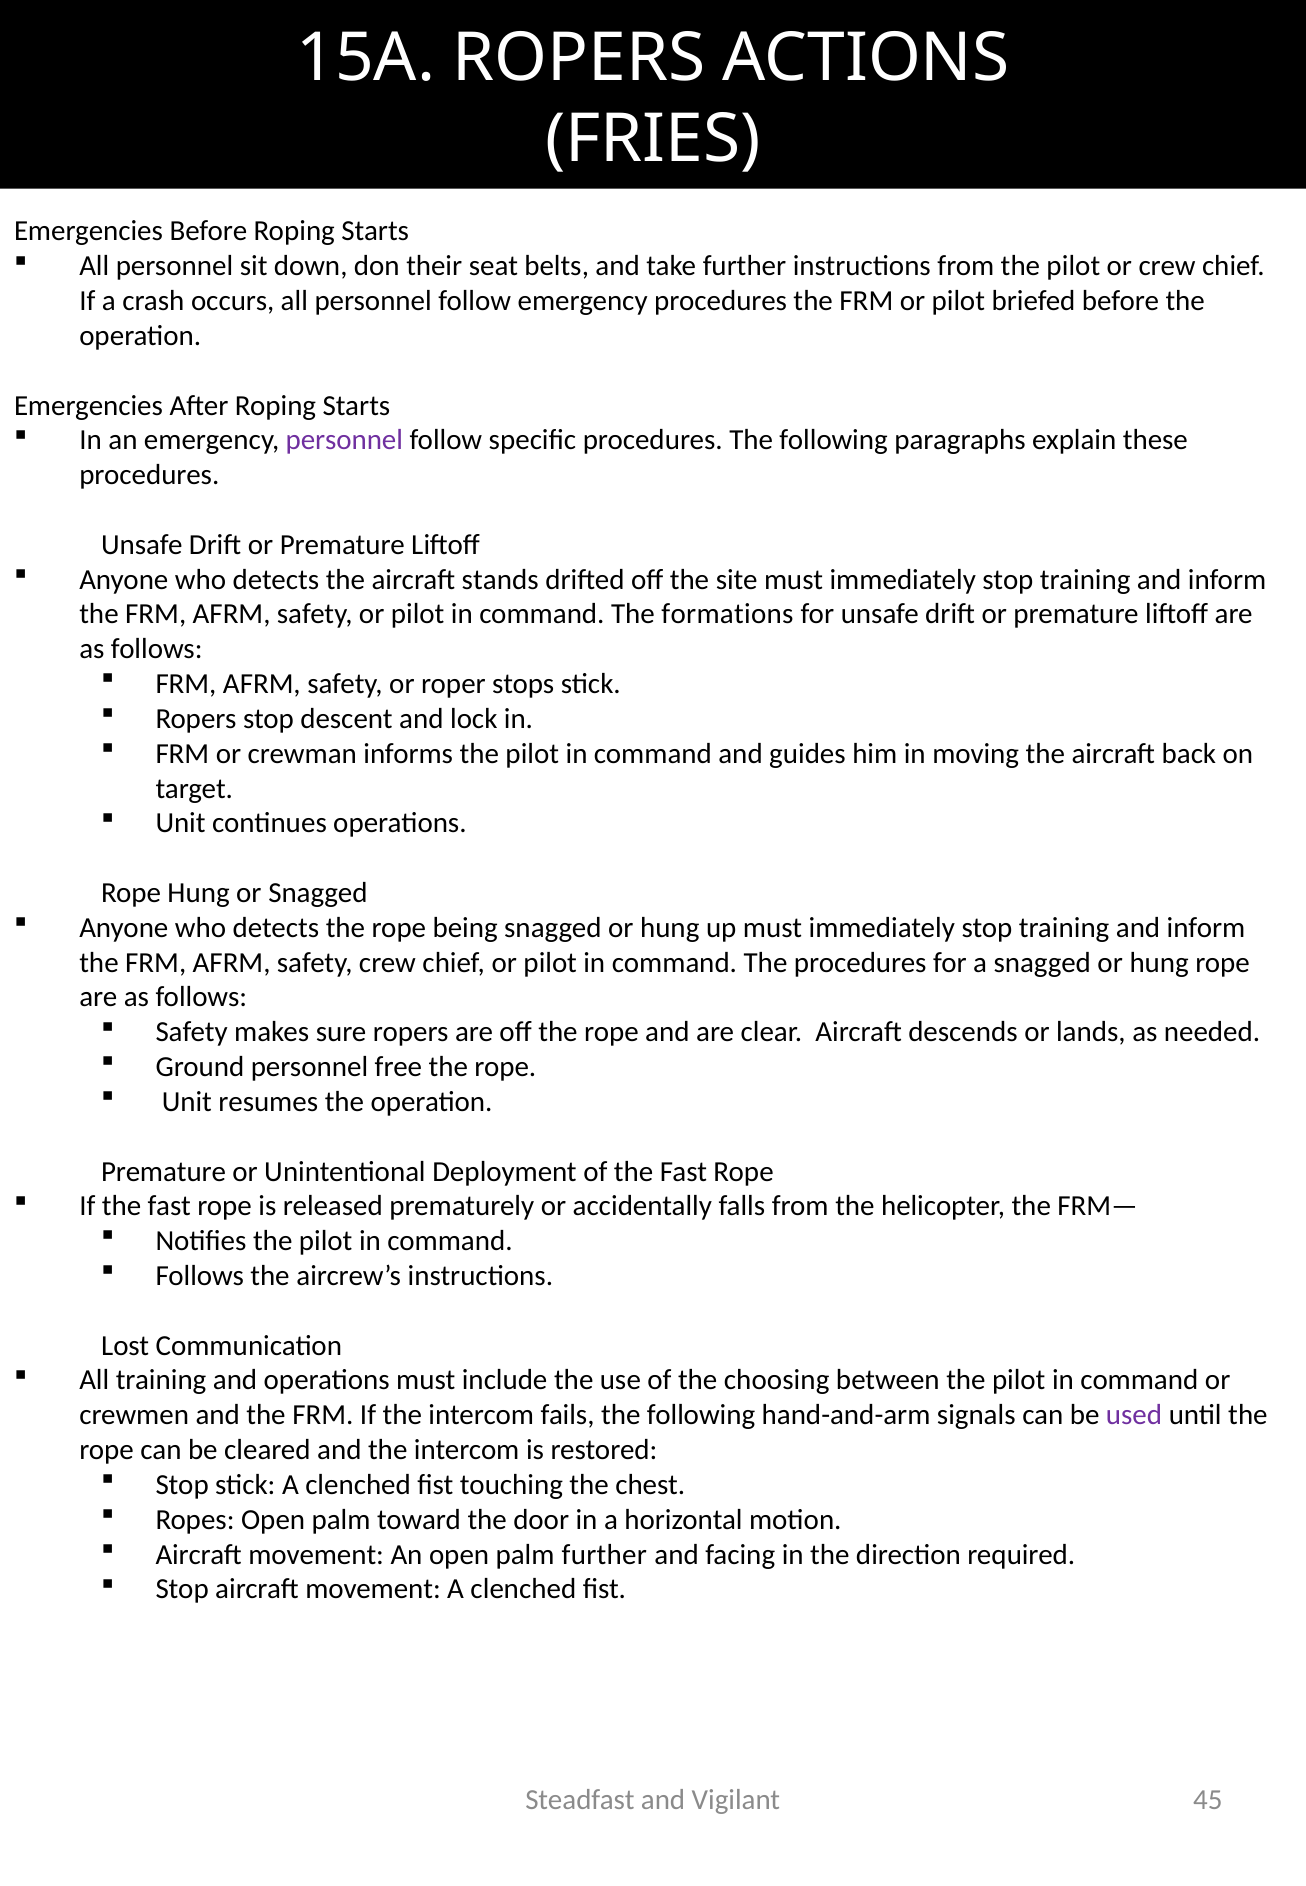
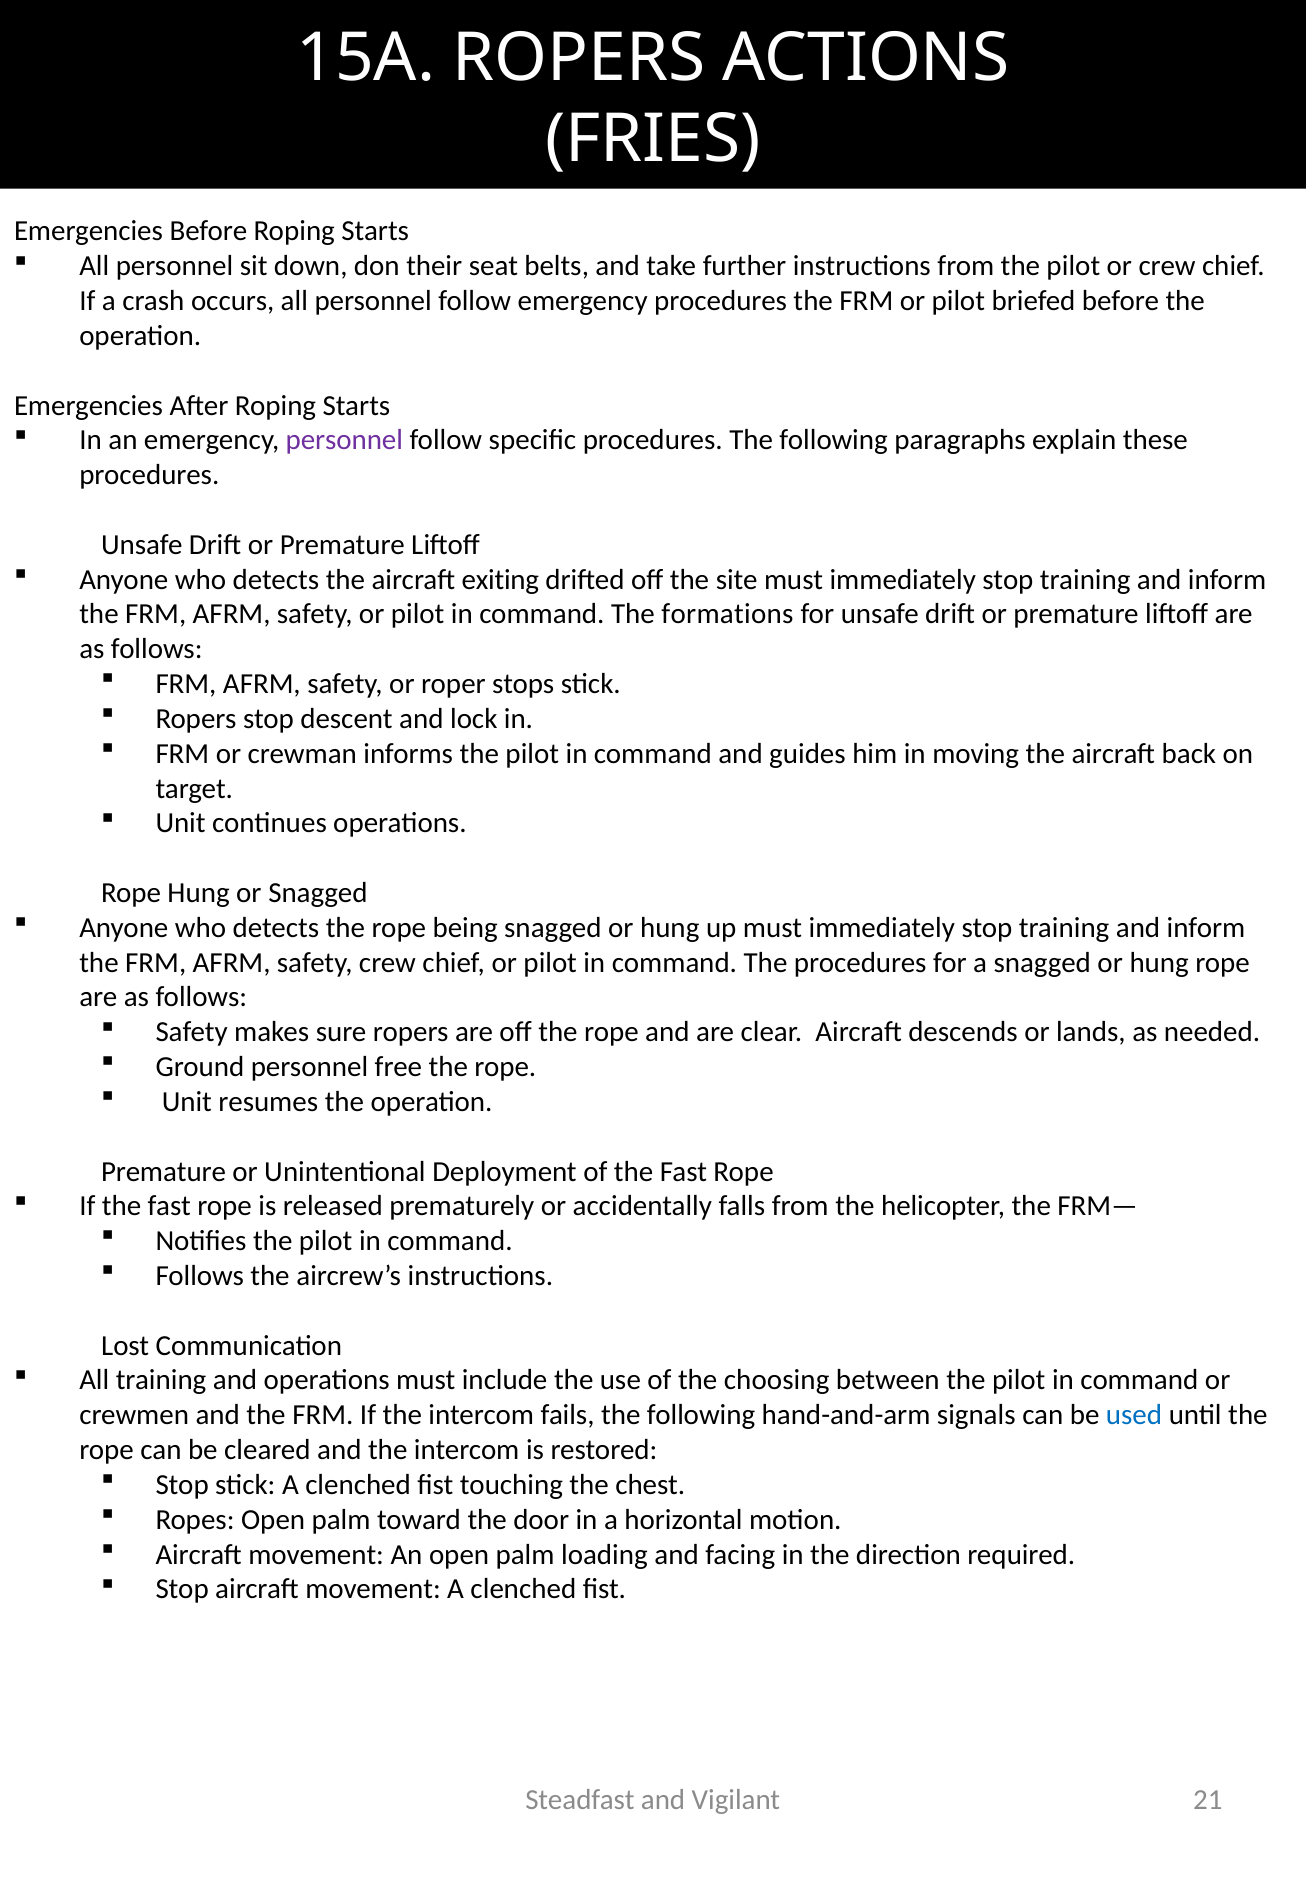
stands: stands -> exiting
used colour: purple -> blue
palm further: further -> loading
45: 45 -> 21
